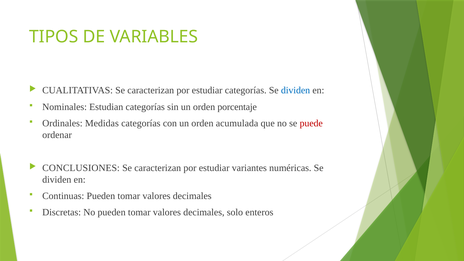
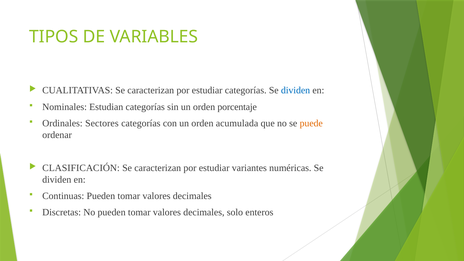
Medidas: Medidas -> Sectores
puede colour: red -> orange
CONCLUSIONES: CONCLUSIONES -> CLASIFICACIÓN
